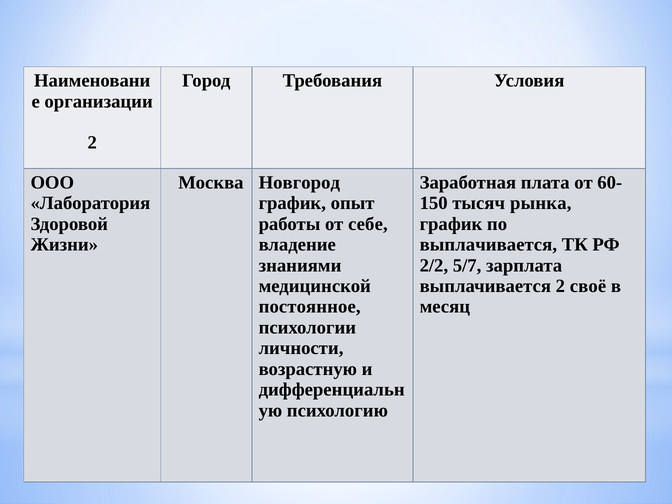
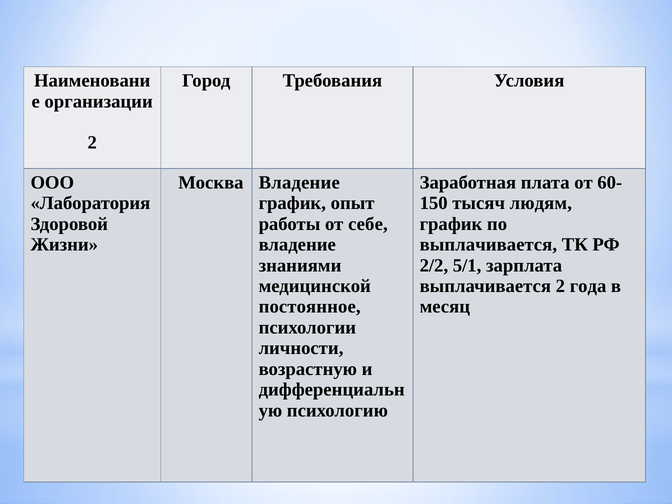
Москва Новгород: Новгород -> Владение
рынка: рынка -> людям
5/7: 5/7 -> 5/1
своё: своё -> года
